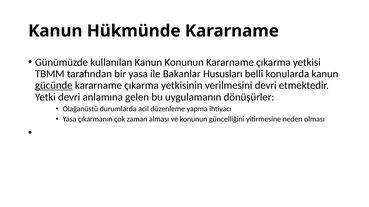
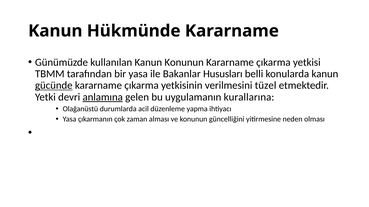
verilmesini devri: devri -> tüzel
anlamına underline: none -> present
dönüşürler: dönüşürler -> kurallarına
